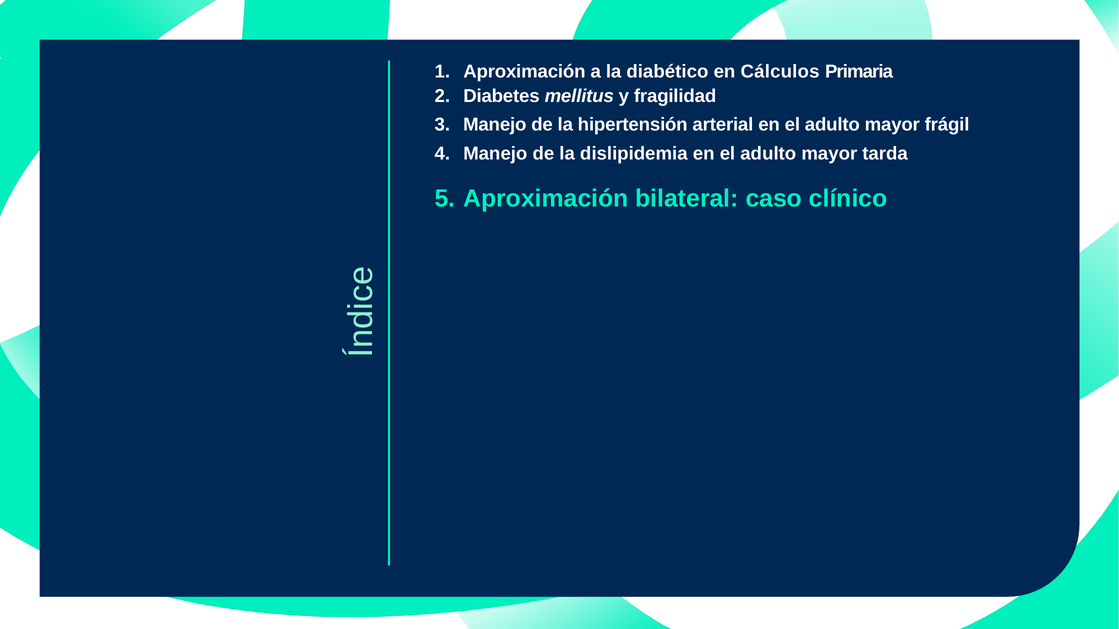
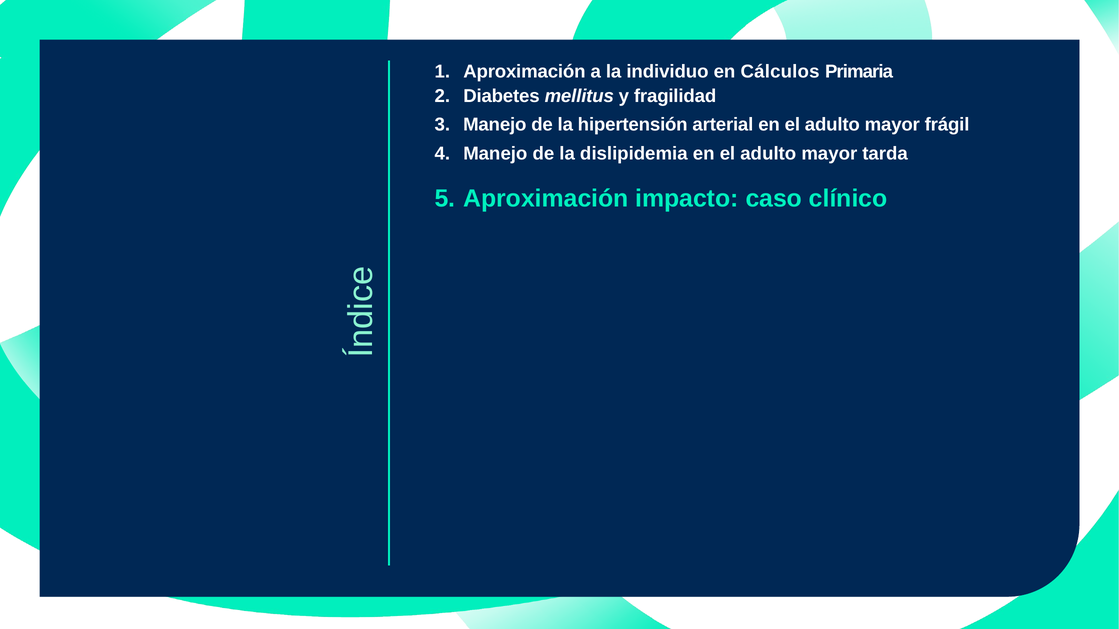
diabético: diabético -> individuo
bilateral: bilateral -> impacto
